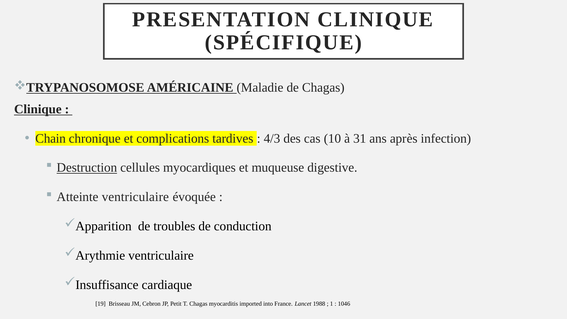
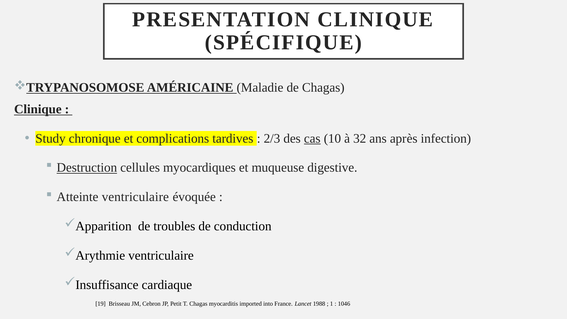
Chain: Chain -> Study
4/3: 4/3 -> 2/3
cas underline: none -> present
31: 31 -> 32
